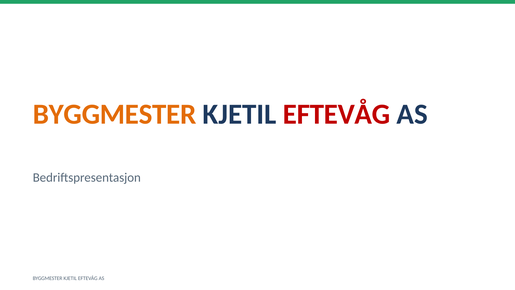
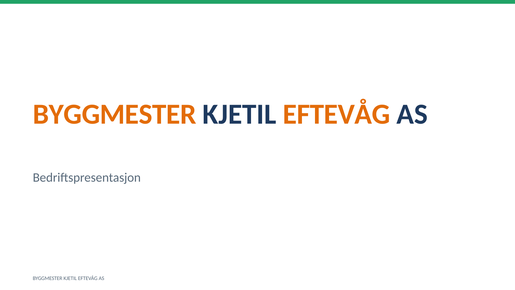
EFTEVÅG at (337, 114) colour: red -> orange
